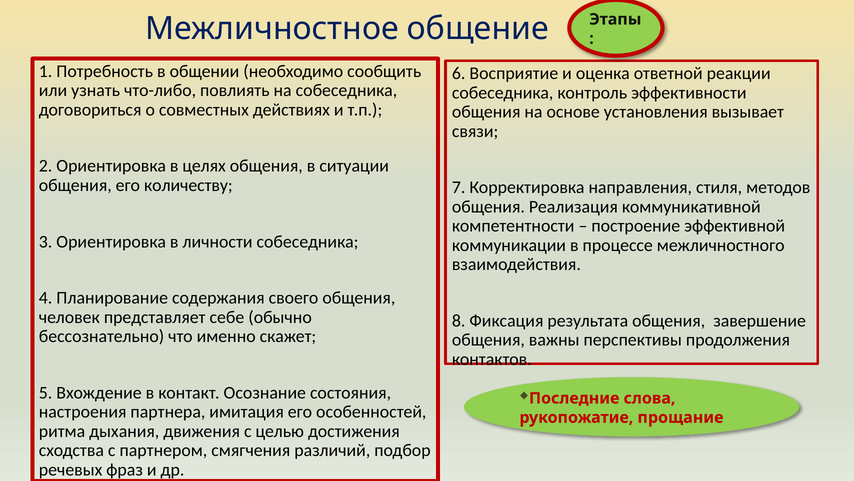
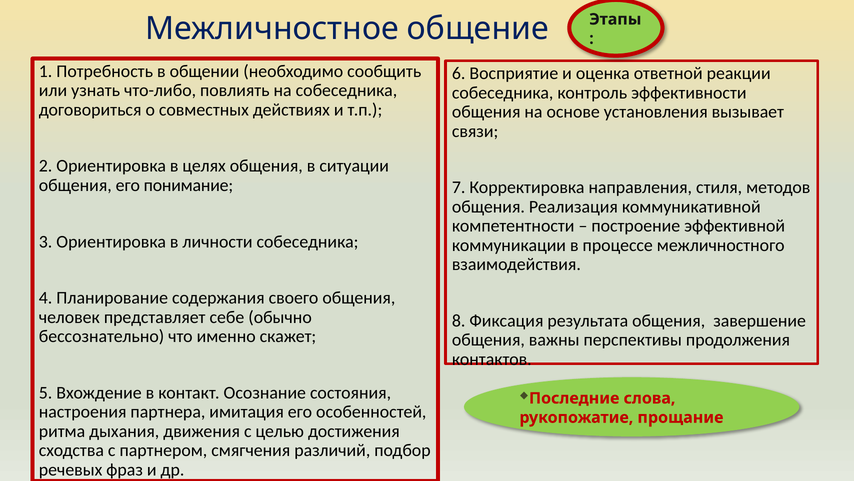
количеству: количеству -> понимание
